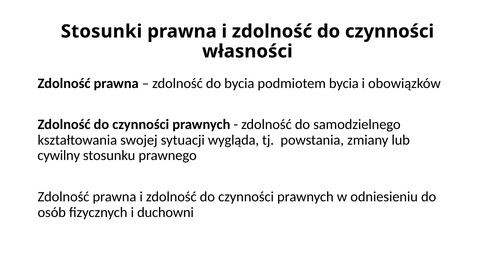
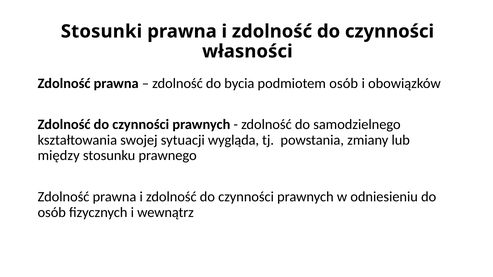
podmiotem bycia: bycia -> osób
cywilny: cywilny -> między
duchowni: duchowni -> wewnątrz
